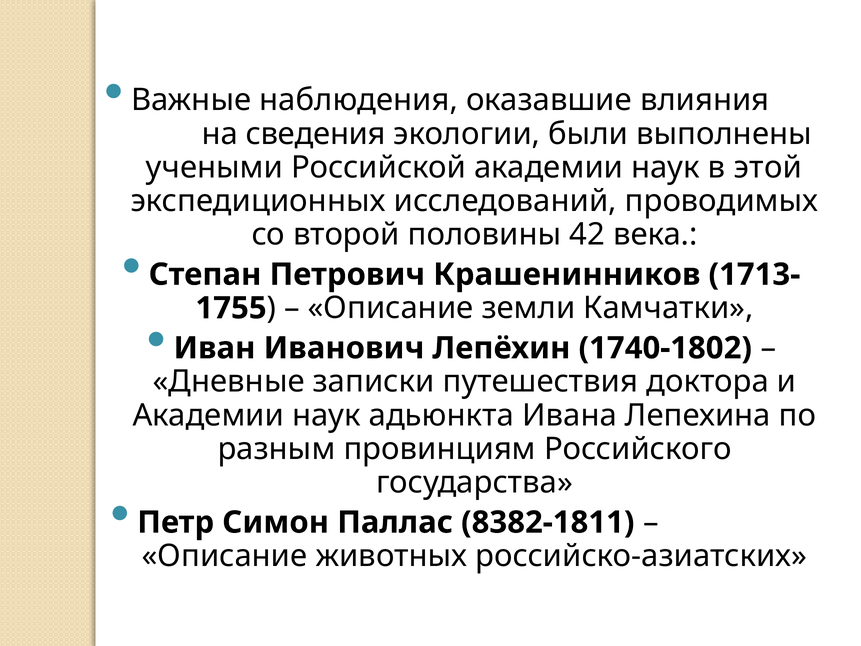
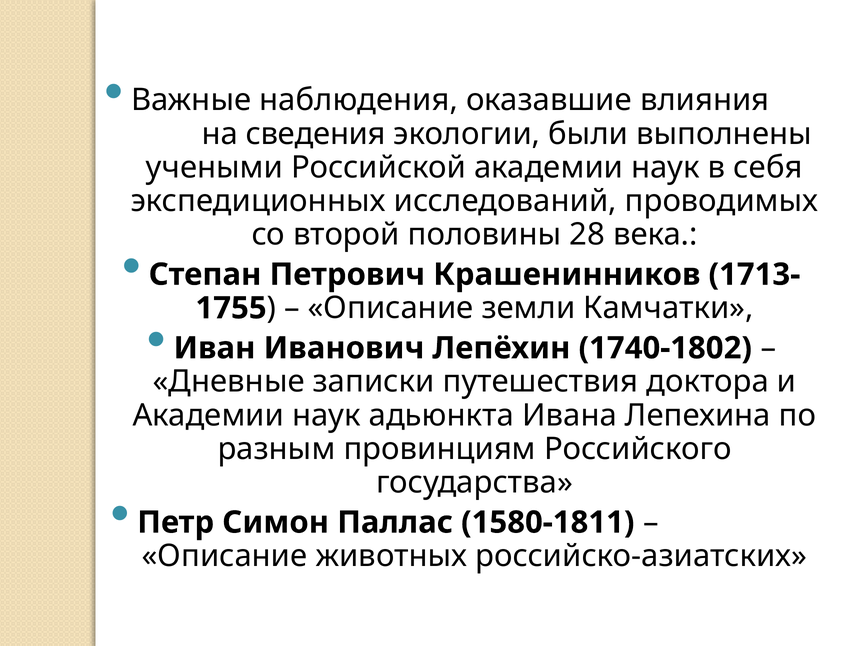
этой: этой -> себя
42: 42 -> 28
8382-1811: 8382-1811 -> 1580-1811
